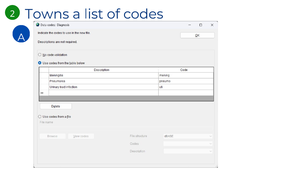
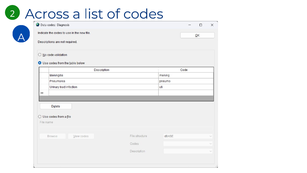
Towns: Towns -> Across
